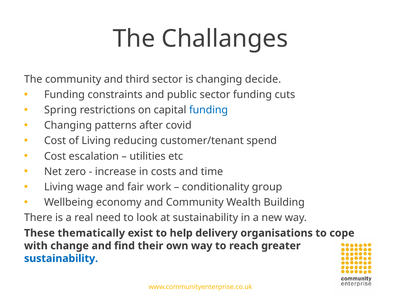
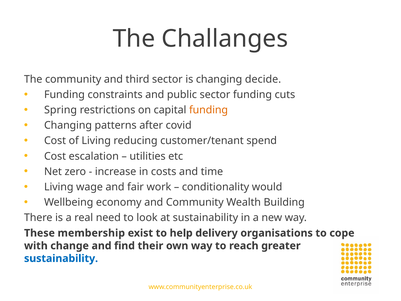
funding at (209, 110) colour: blue -> orange
group: group -> would
thematically: thematically -> membership
